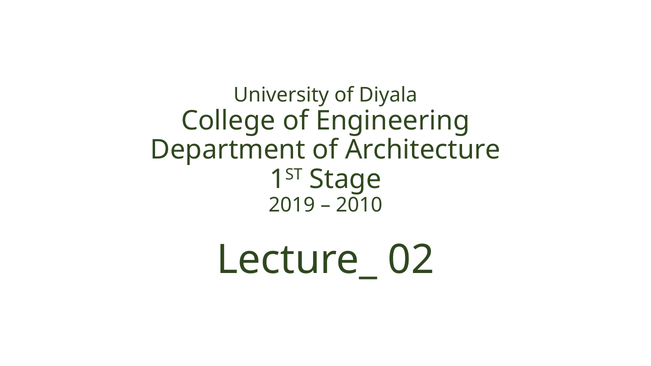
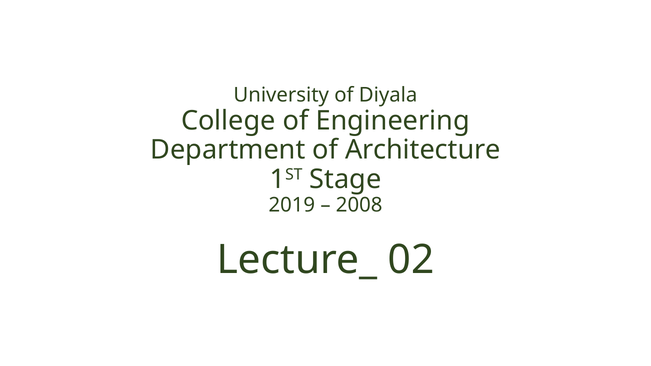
2010: 2010 -> 2008
